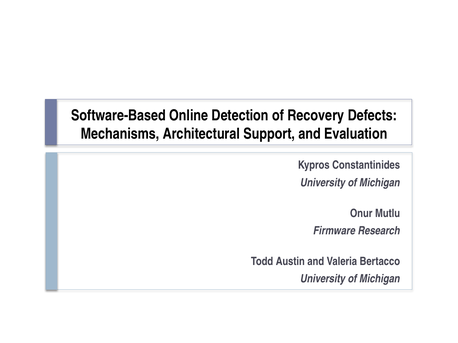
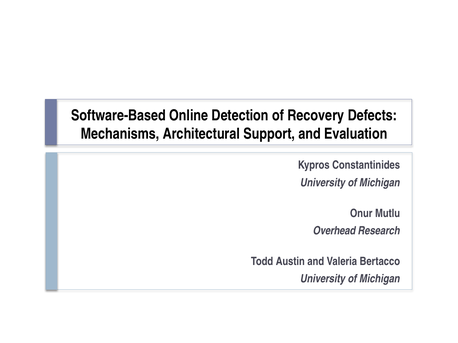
Firmware: Firmware -> Overhead
